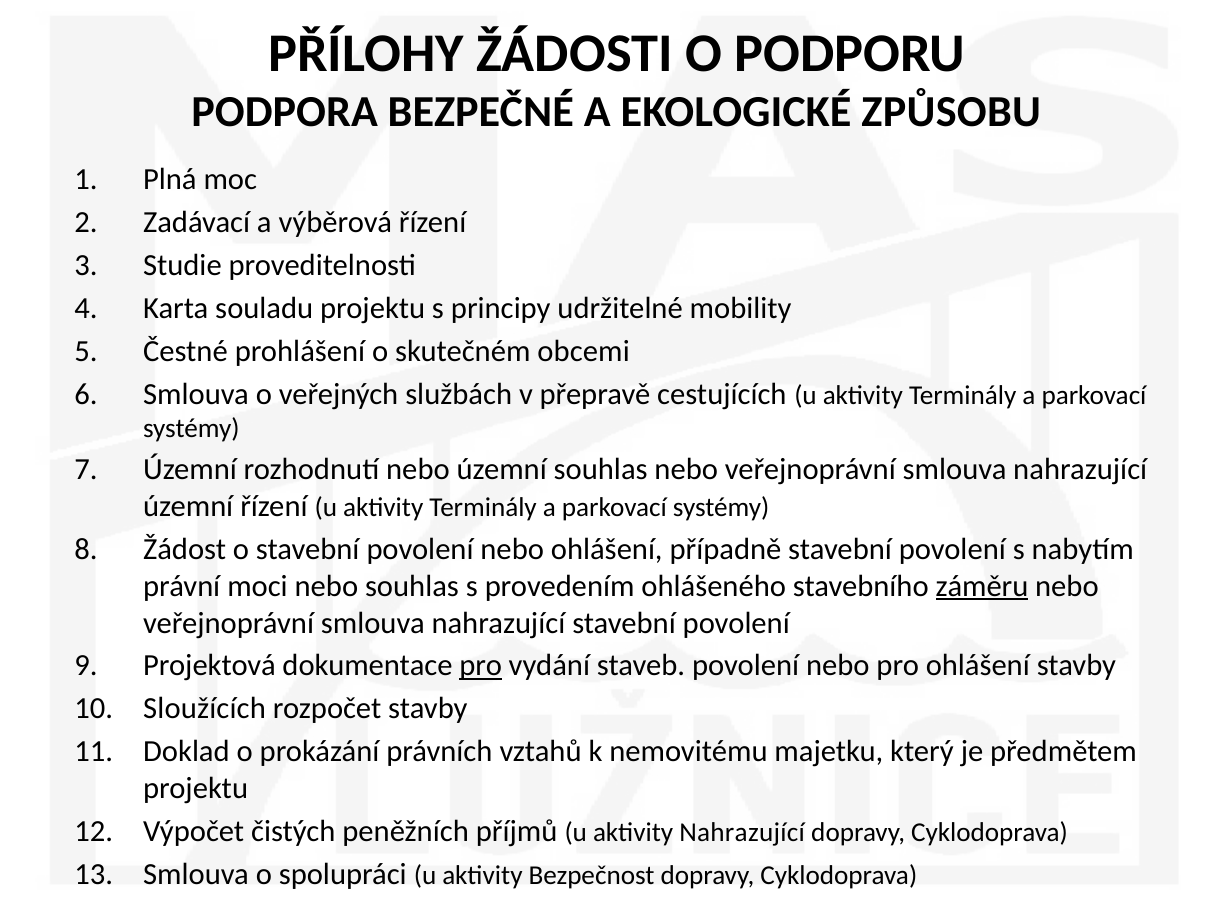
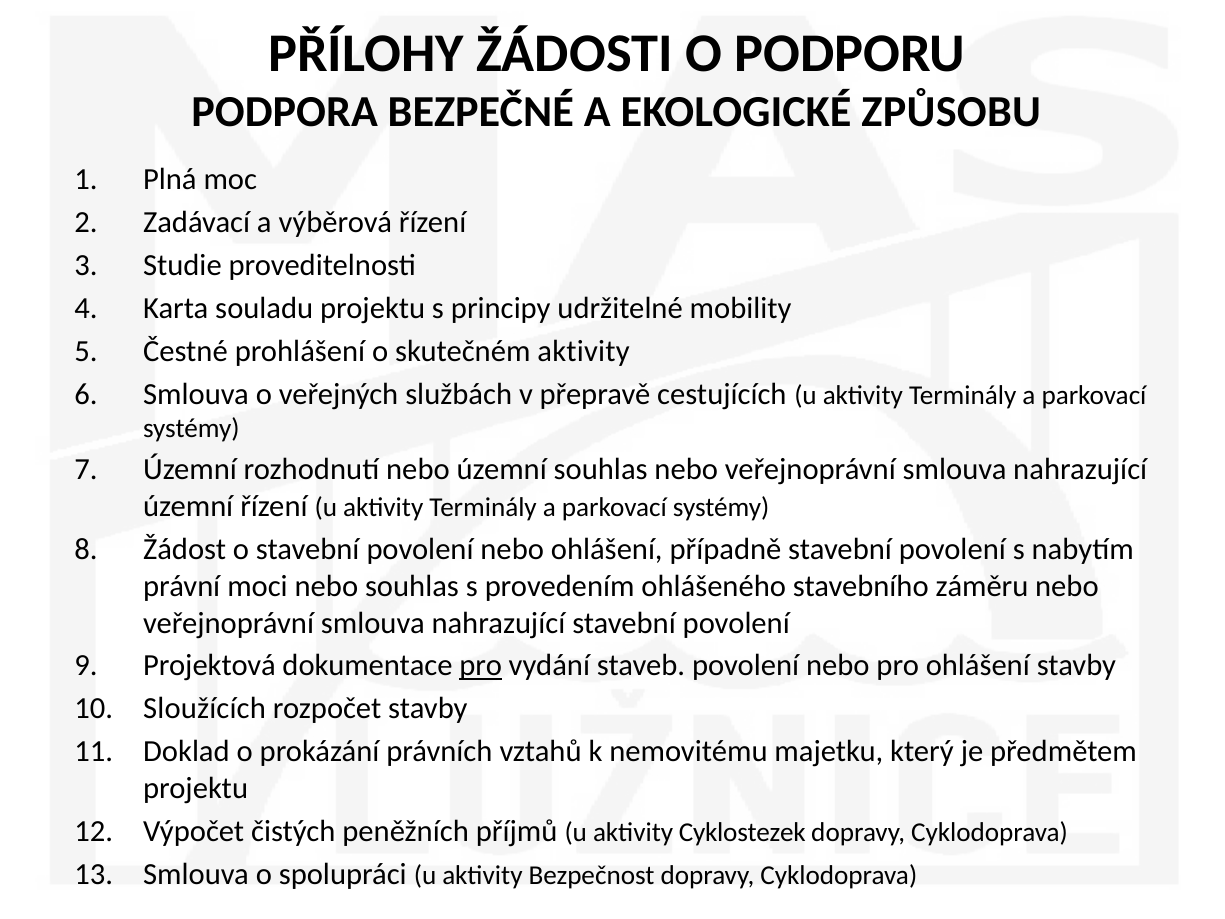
skutečném obcemi: obcemi -> aktivity
záměru underline: present -> none
aktivity Nahrazující: Nahrazující -> Cyklostezek
